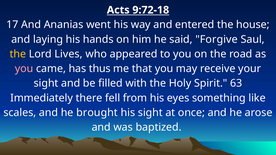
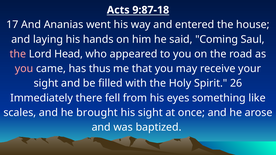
9:72-18: 9:72-18 -> 9:87-18
Forgive: Forgive -> Coming
the at (18, 54) colour: yellow -> pink
Lives: Lives -> Head
63: 63 -> 26
